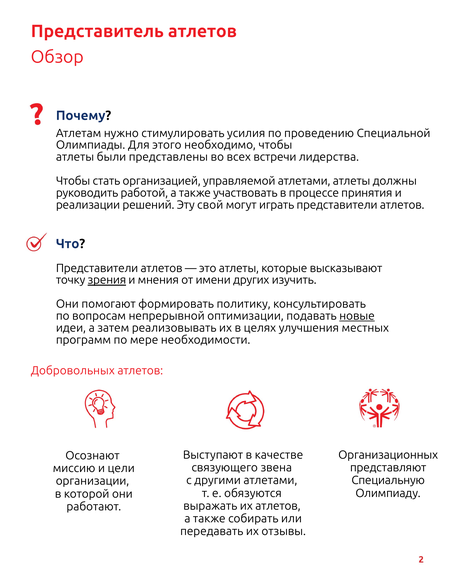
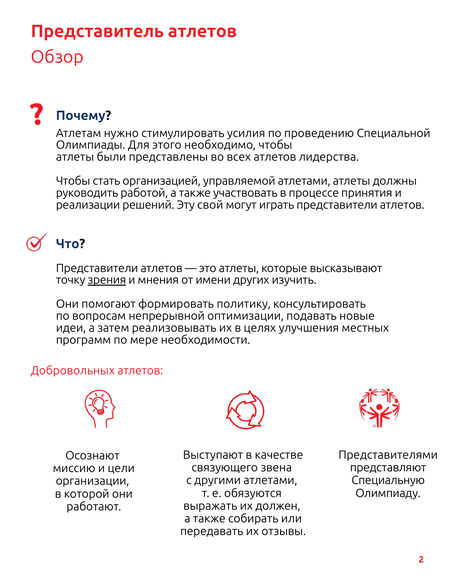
всех встречи: встречи -> атлетов
новые underline: present -> none
Организационных: Организационных -> Представителями
их атлетов: атлетов -> должен
